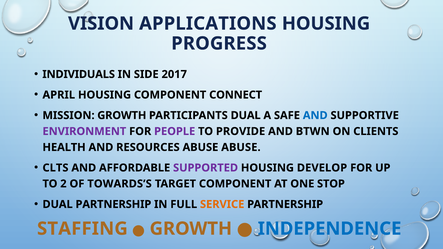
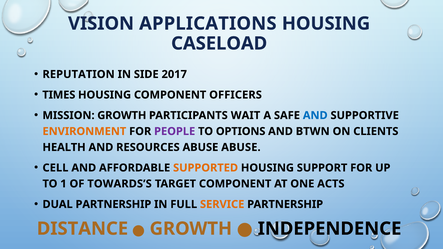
PROGRESS: PROGRESS -> CASELOAD
INDIVIDUALS: INDIVIDUALS -> REPUTATION
APRIL: APRIL -> TIMES
CONNECT: CONNECT -> OFFICERS
PARTICIPANTS DUAL: DUAL -> WAIT
ENVIRONMENT colour: purple -> orange
PROVIDE: PROVIDE -> OPTIONS
CLTS: CLTS -> CELL
SUPPORTED colour: purple -> orange
DEVELOP: DEVELOP -> SUPPORT
2: 2 -> 1
STOP: STOP -> ACTS
STAFFING: STAFFING -> DISTANCE
INDEPENDENCE colour: blue -> black
